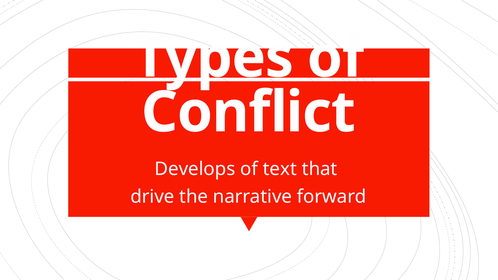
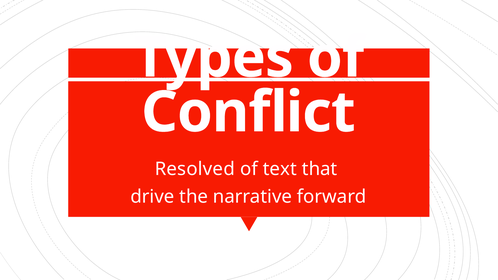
Develops: Develops -> Resolved
